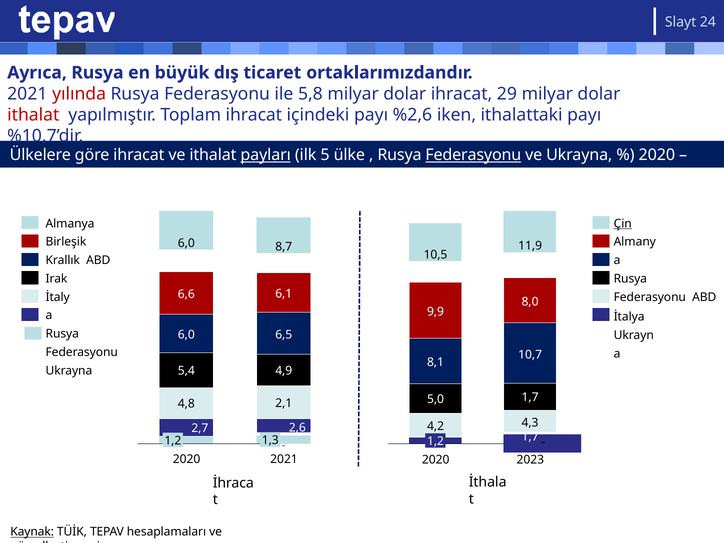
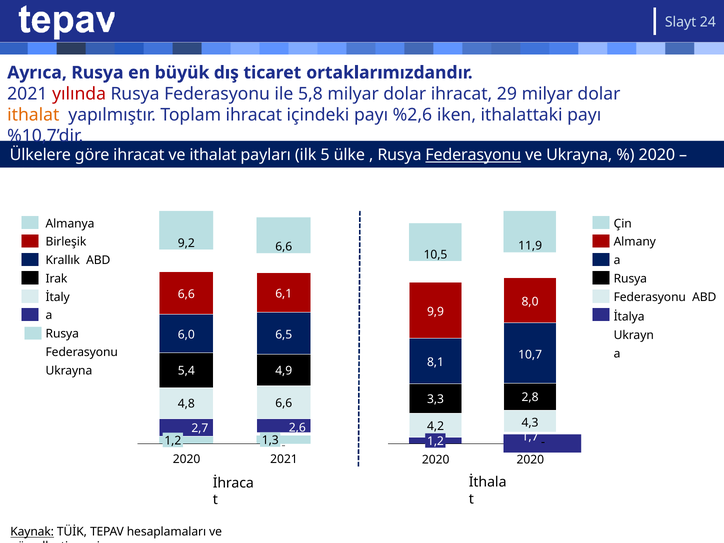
ithalat at (33, 115) colour: red -> orange
payları underline: present -> none
Çin underline: present -> none
6,0 at (186, 243): 6,0 -> 9,2
8,7 at (284, 247): 8,7 -> 6,6
1,7 at (530, 397): 1,7 -> 2,8
5,0: 5,0 -> 3,3
2,1 at (284, 403): 2,1 -> 6,6
2023 at (530, 460): 2023 -> 2020
